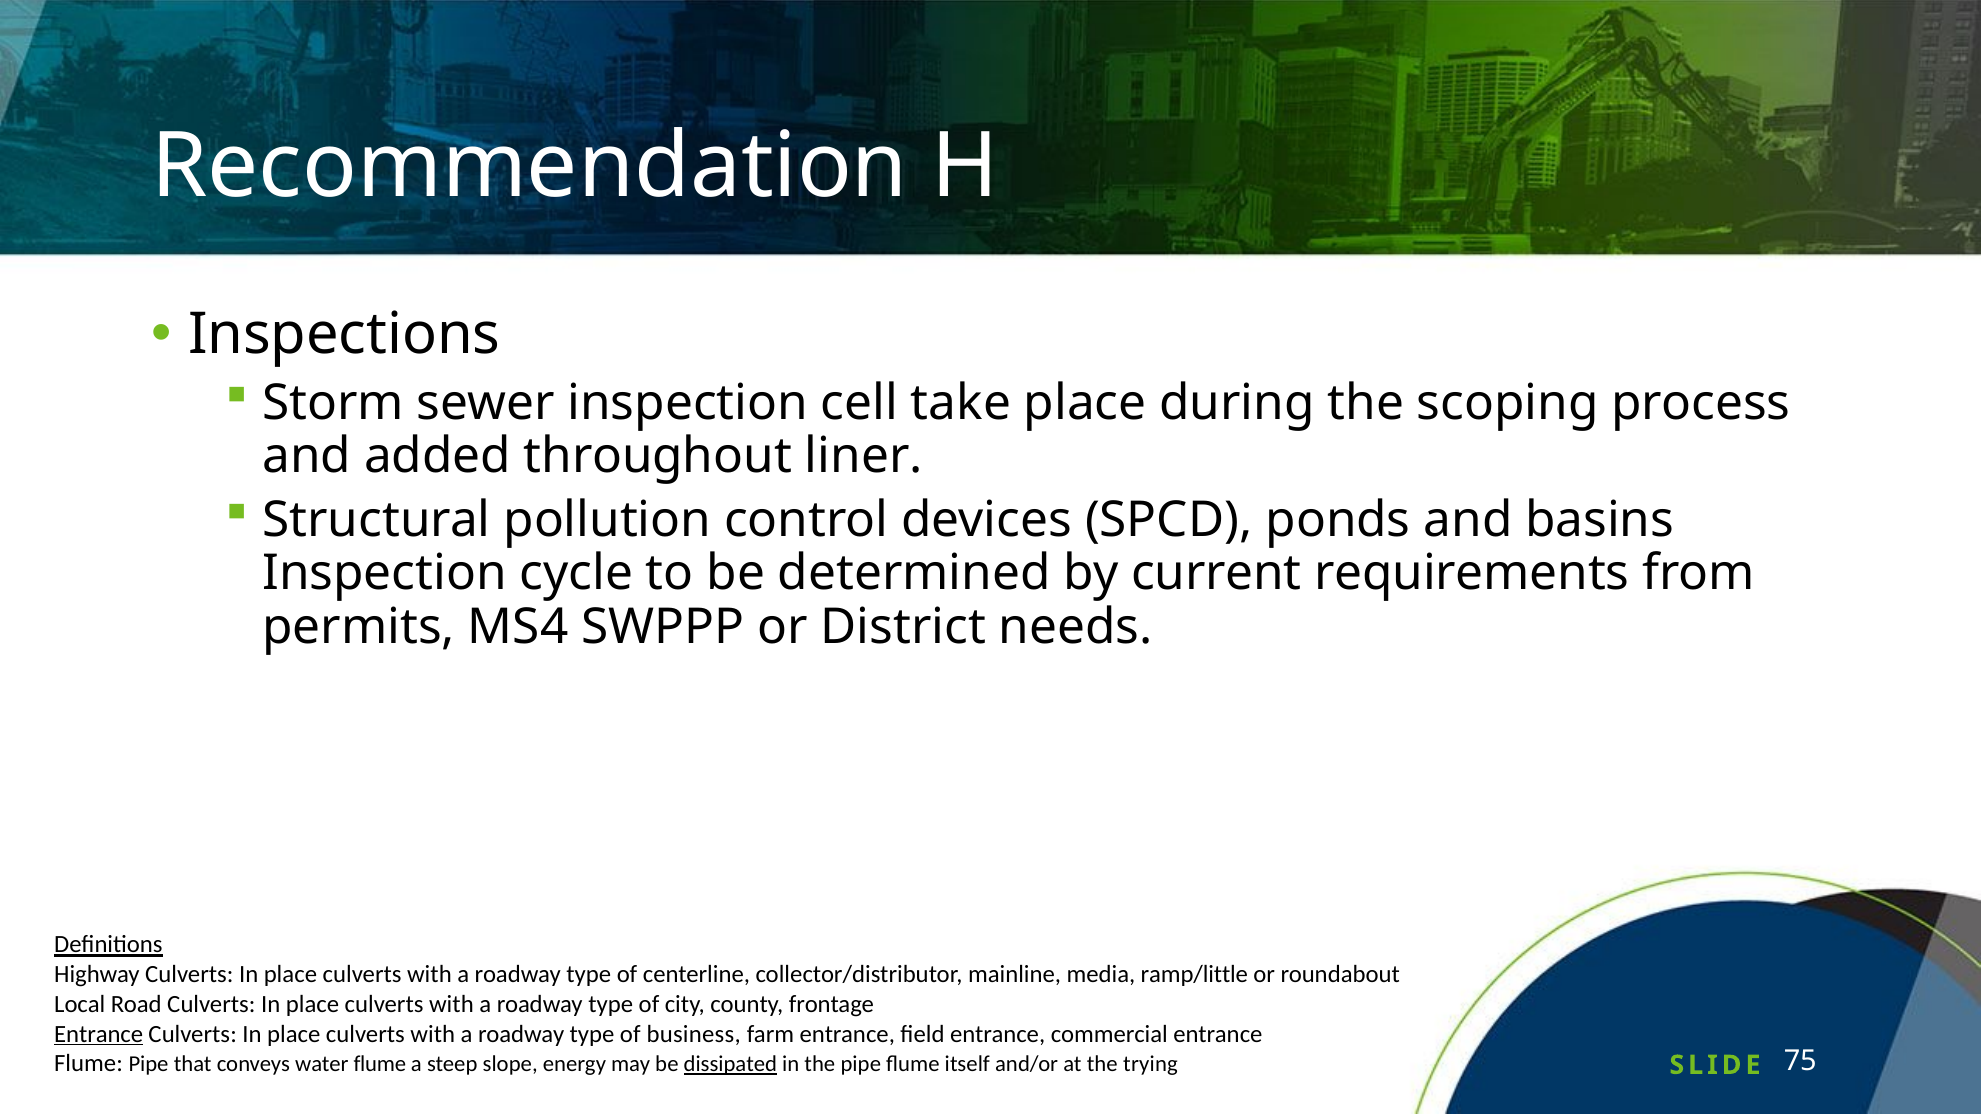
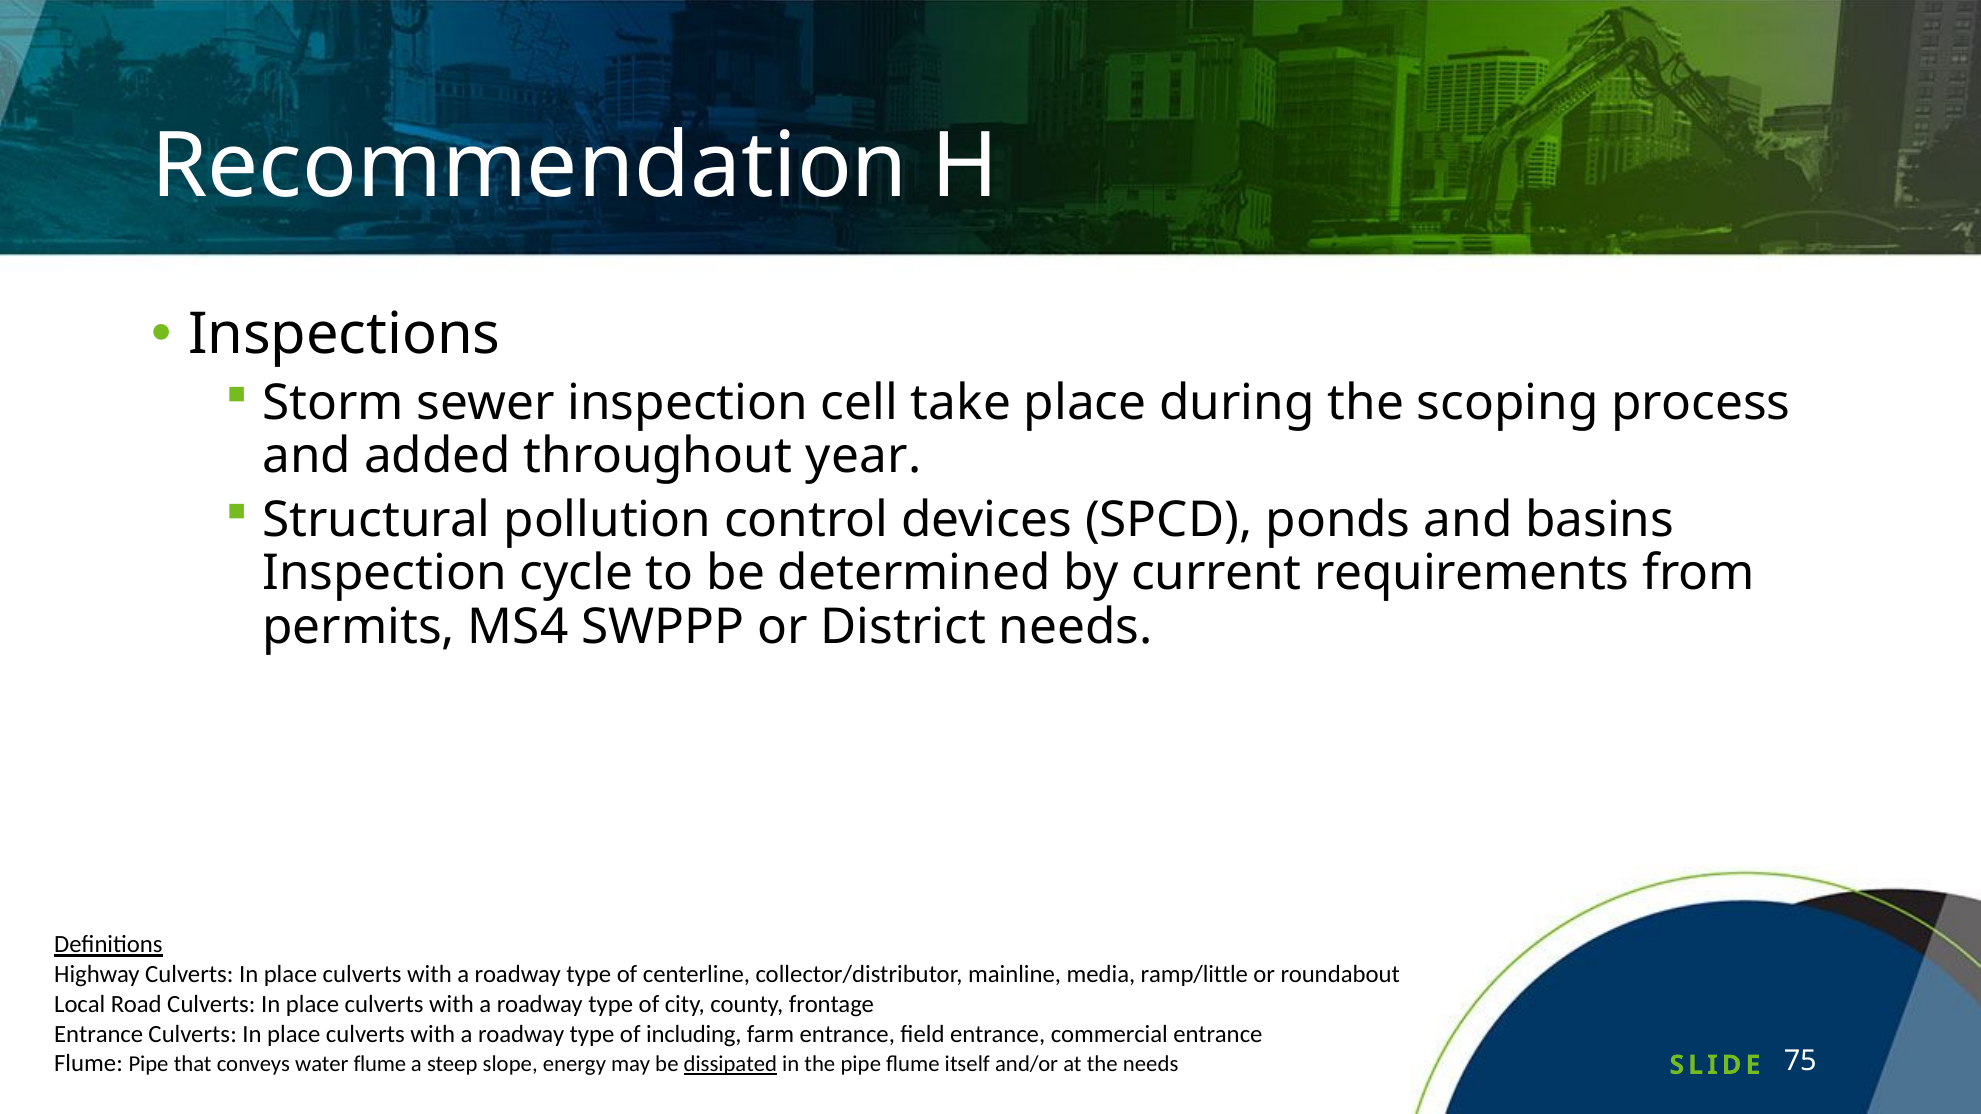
liner: liner -> year
Entrance at (99, 1034) underline: present -> none
business: business -> including
the trying: trying -> needs
